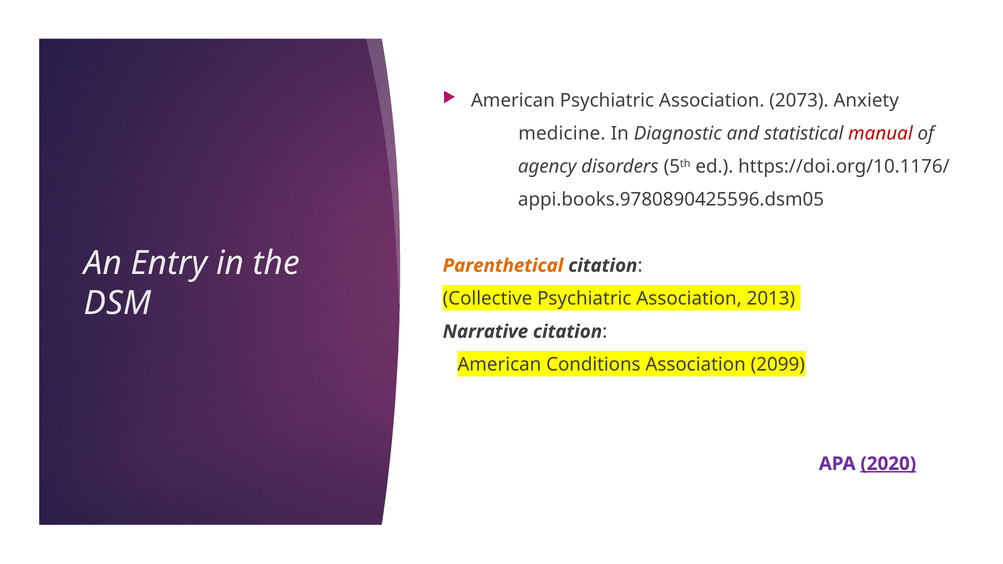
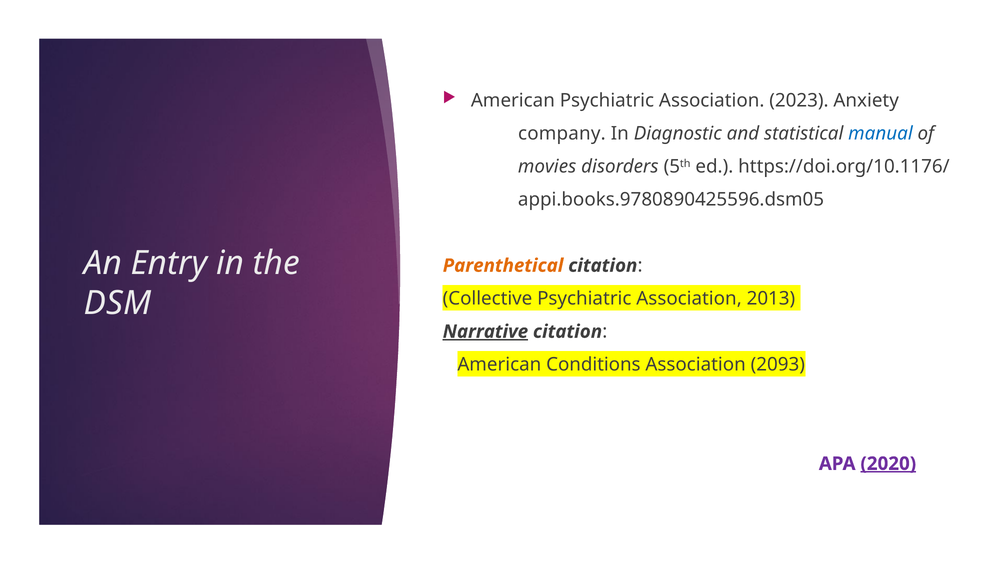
2073: 2073 -> 2023
medicine: medicine -> company
manual colour: red -> blue
agency: agency -> movies
Narrative underline: none -> present
2099: 2099 -> 2093
